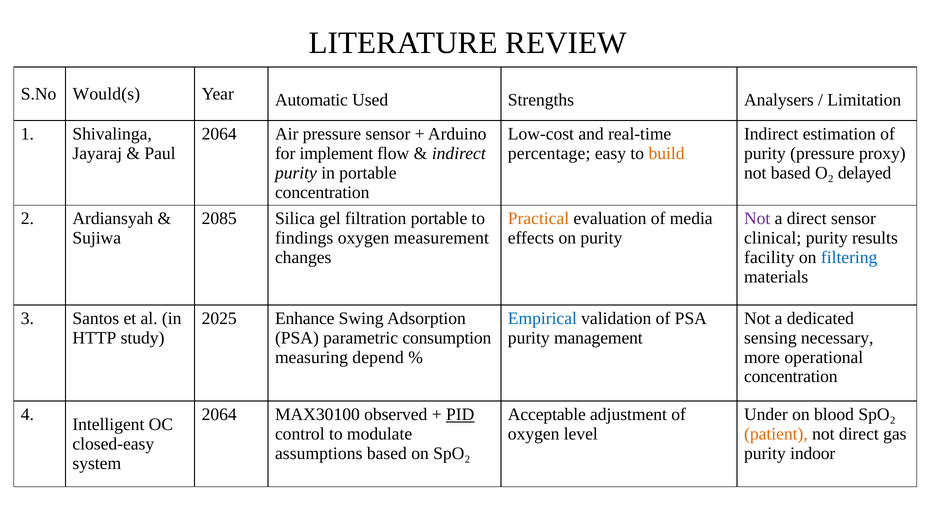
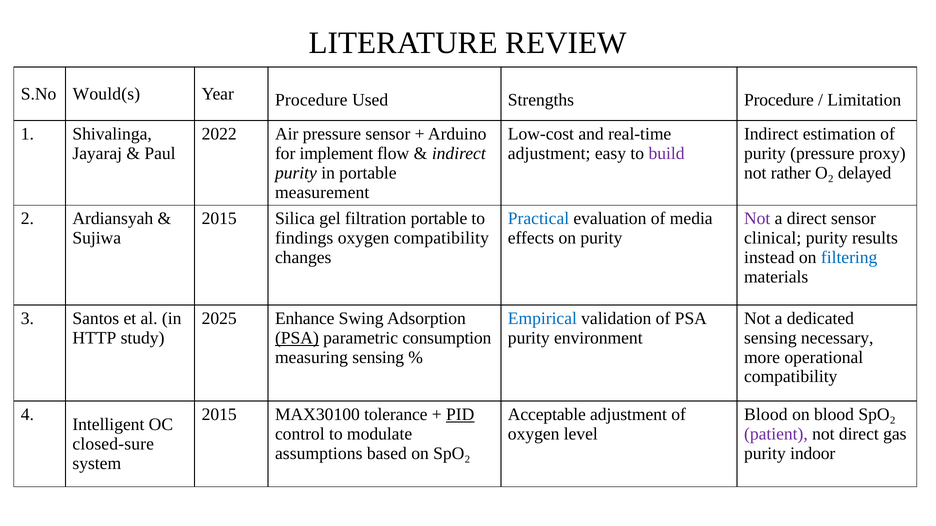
Year Automatic: Automatic -> Procedure
Strengths Analysers: Analysers -> Procedure
2064 at (219, 134): 2064 -> 2022
percentage at (549, 154): percentage -> adjustment
build colour: orange -> purple
not based: based -> rather
concentration at (322, 192): concentration -> measurement
2085 at (219, 219): 2085 -> 2015
Practical colour: orange -> blue
oxygen measurement: measurement -> compatibility
facility: facility -> instead
PSA at (297, 338) underline: none -> present
management: management -> environment
measuring depend: depend -> sensing
concentration at (791, 377): concentration -> compatibility
2064 at (219, 415): 2064 -> 2015
observed: observed -> tolerance
Under at (766, 415): Under -> Blood
patient colour: orange -> purple
closed-easy: closed-easy -> closed-sure
